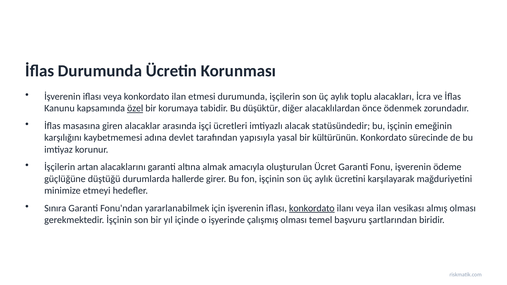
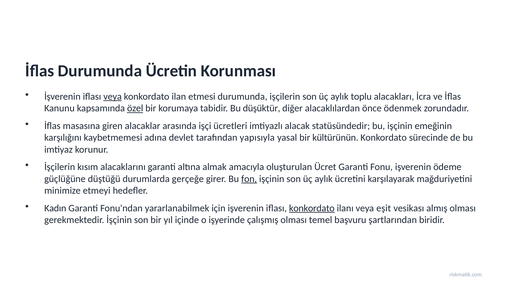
veya at (113, 97) underline: none -> present
artan: artan -> kısım
hallerde: hallerde -> gerçeğe
fon underline: none -> present
Sınıra: Sınıra -> Kadın
veya ilan: ilan -> eşit
